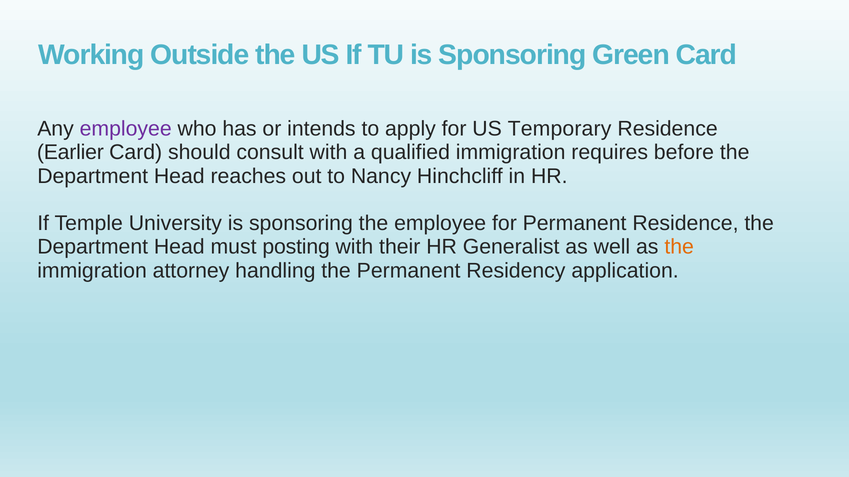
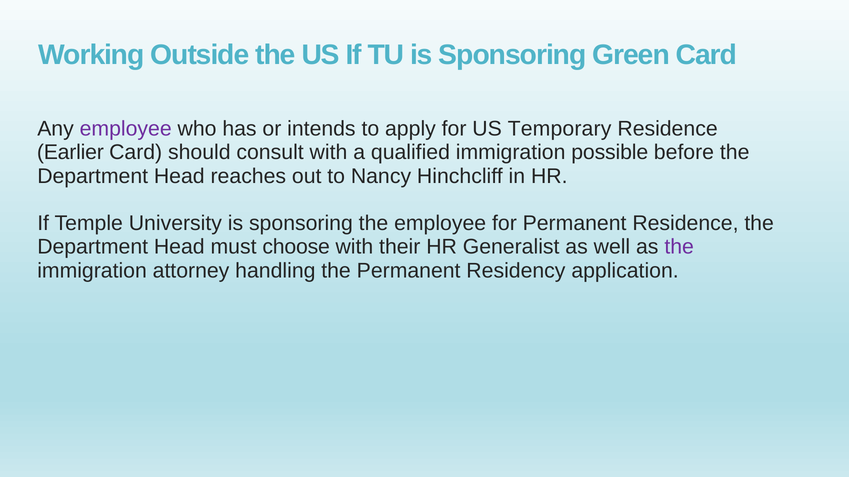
requires: requires -> possible
posting: posting -> choose
the at (679, 247) colour: orange -> purple
